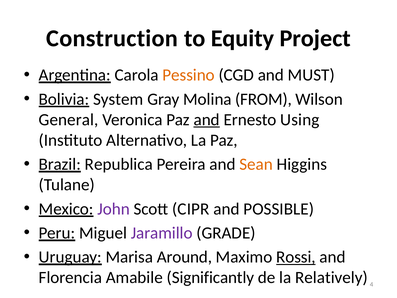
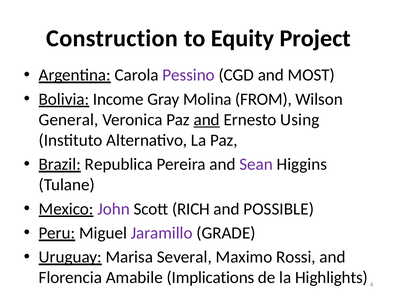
Pessino colour: orange -> purple
MUST: MUST -> MOST
System: System -> Income
Sean colour: orange -> purple
CIPR: CIPR -> RICH
Around: Around -> Several
Rossi underline: present -> none
Significantly: Significantly -> Implications
Relatively: Relatively -> Highlights
